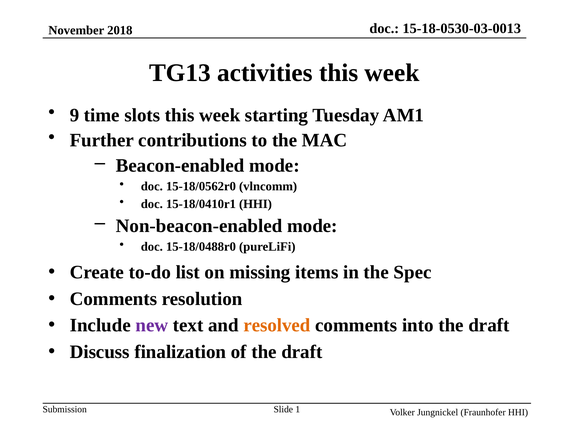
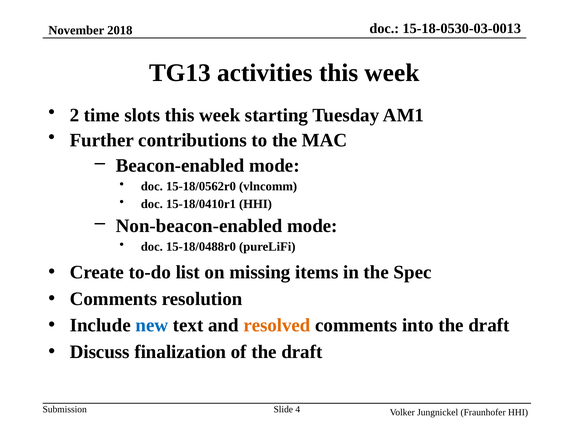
9: 9 -> 2
new colour: purple -> blue
1: 1 -> 4
